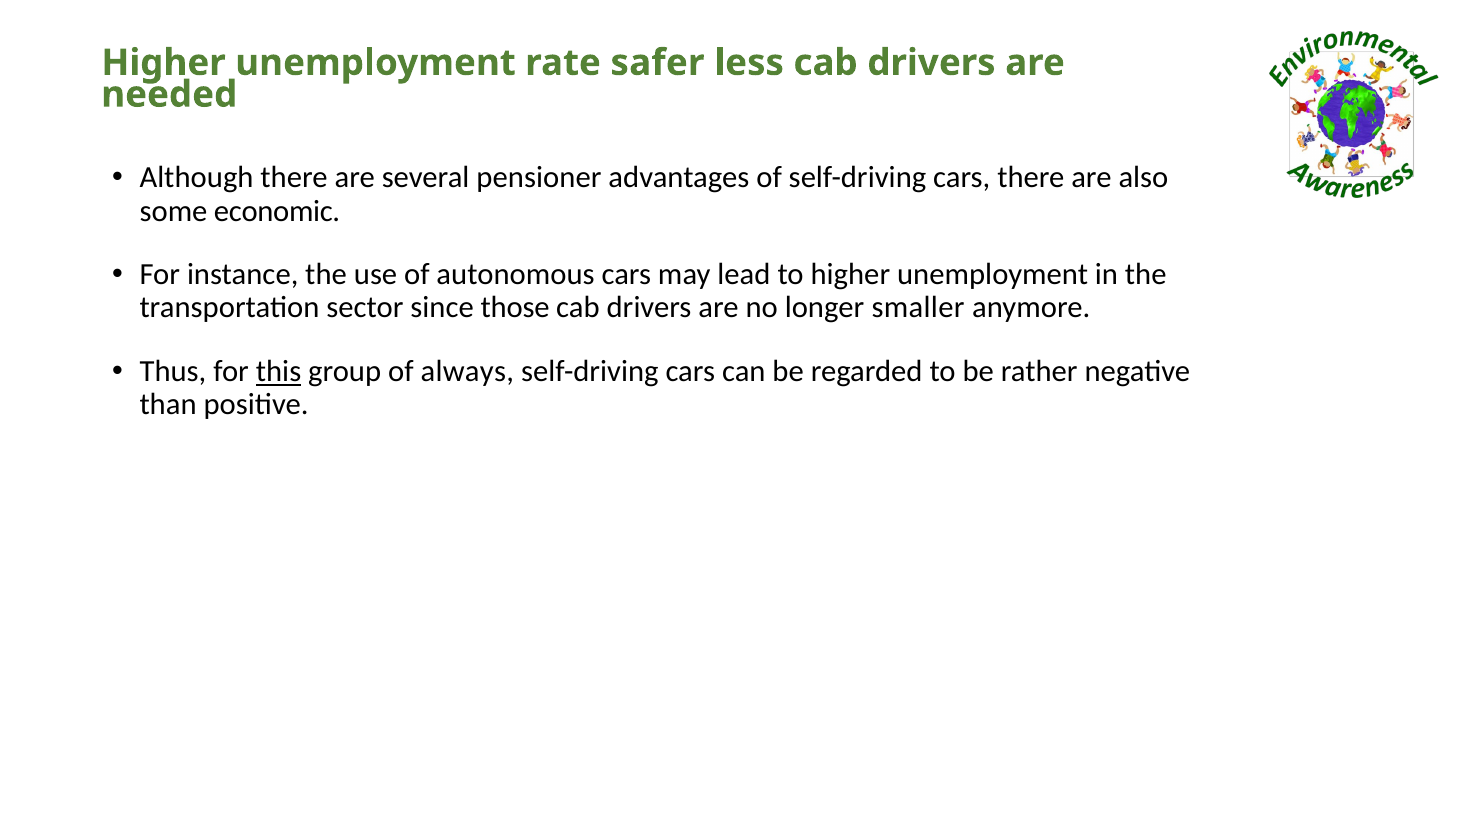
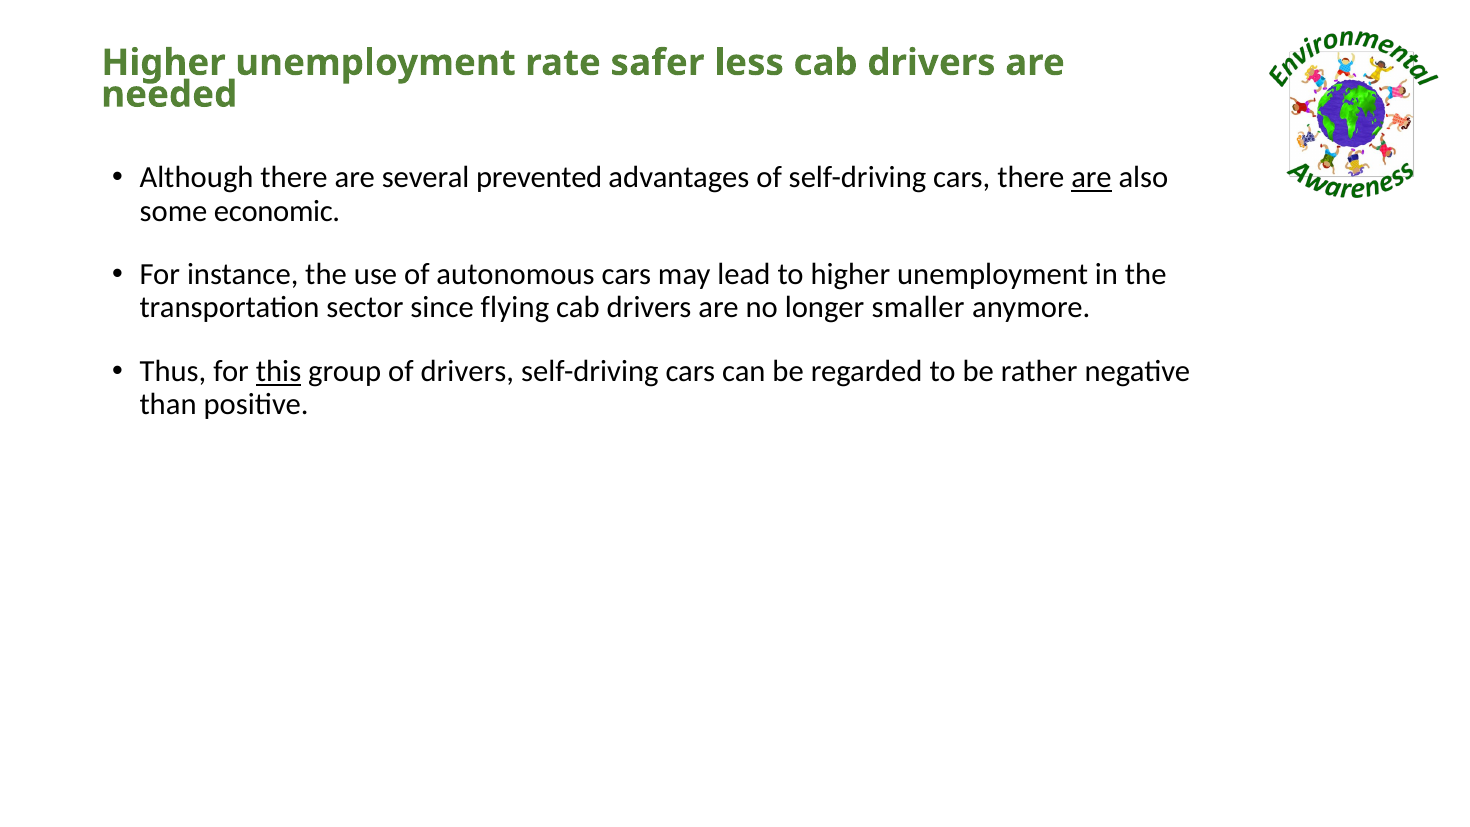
pensioner: pensioner -> prevented
are at (1092, 178) underline: none -> present
those: those -> flying
of always: always -> drivers
